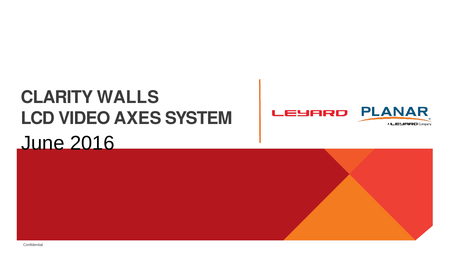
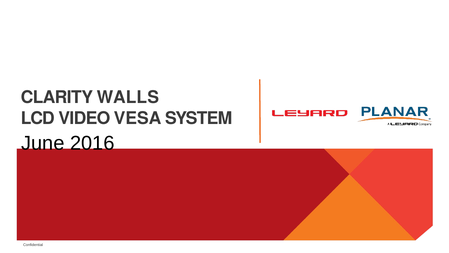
AXES: AXES -> VESA
